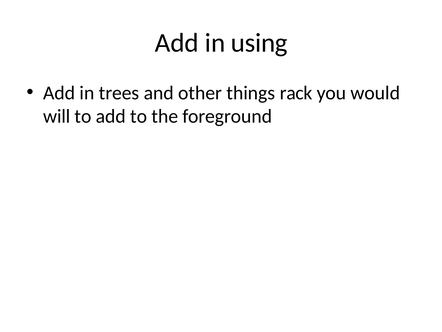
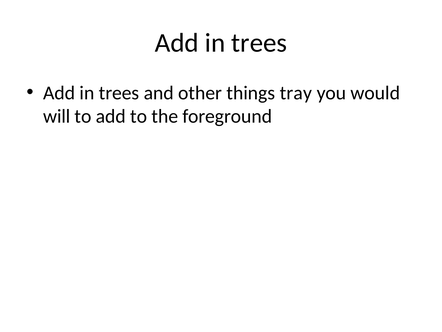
using at (259, 43): using -> trees
rack: rack -> tray
